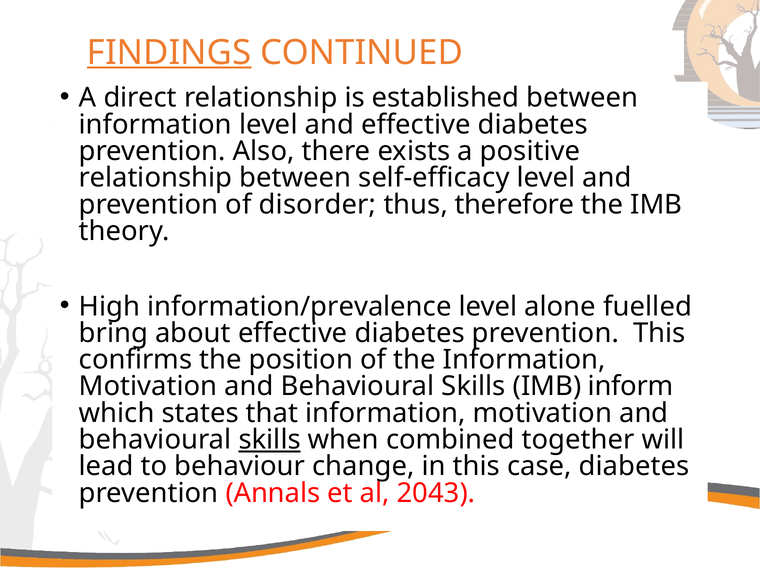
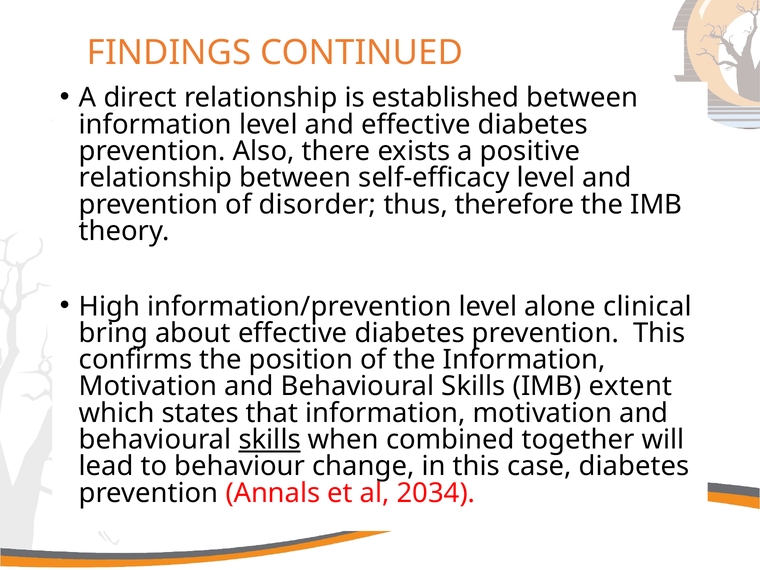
FINDINGS underline: present -> none
information/prevalence: information/prevalence -> information/prevention
fuelled: fuelled -> clinical
inform: inform -> extent
2043: 2043 -> 2034
